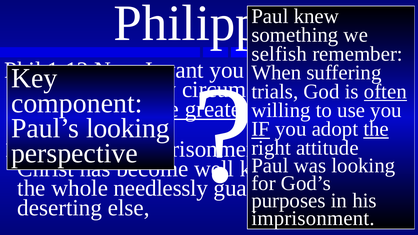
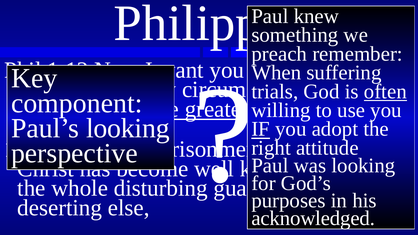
selfish: selfish -> preach
the at (376, 129) underline: present -> none
needlessly: needlessly -> disturbing
imprisonment at (313, 218): imprisonment -> acknowledged
